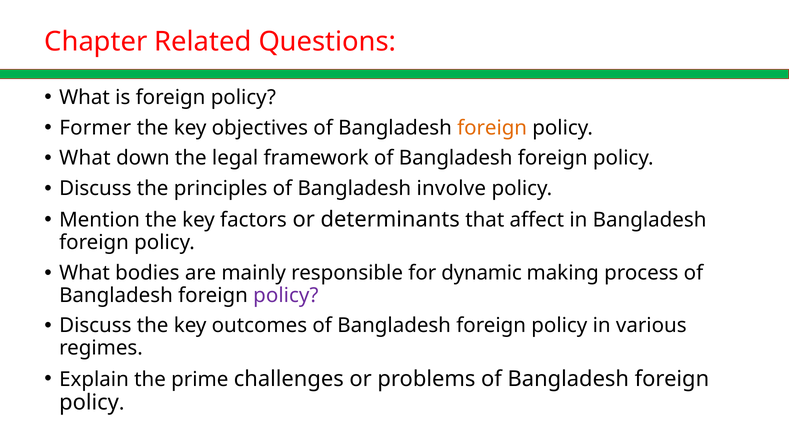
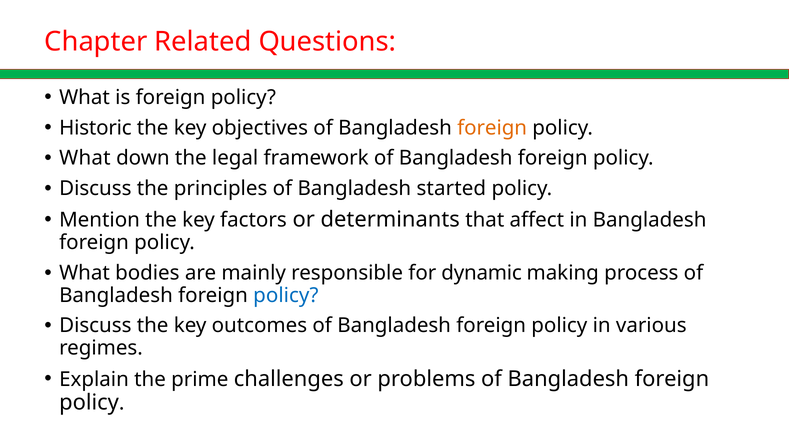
Former: Former -> Historic
involve: involve -> started
policy at (286, 295) colour: purple -> blue
